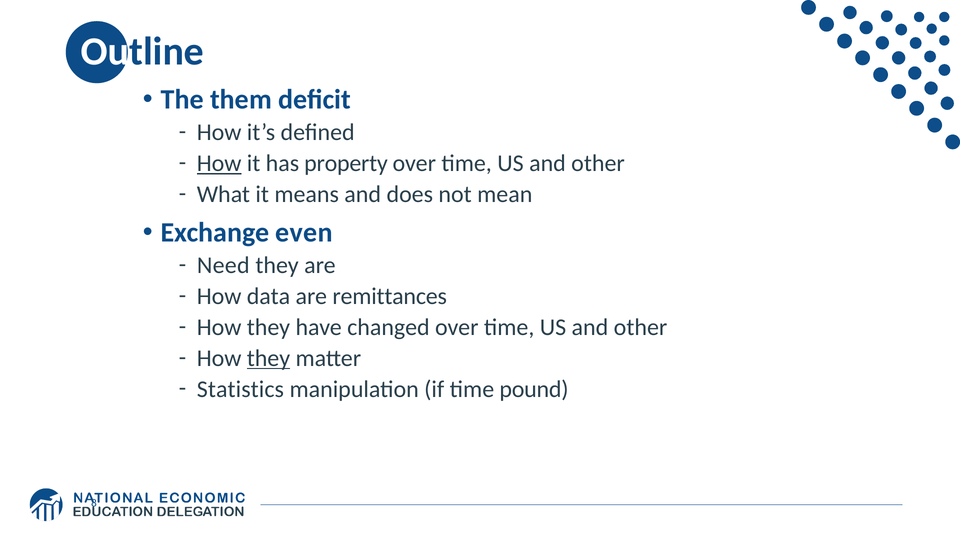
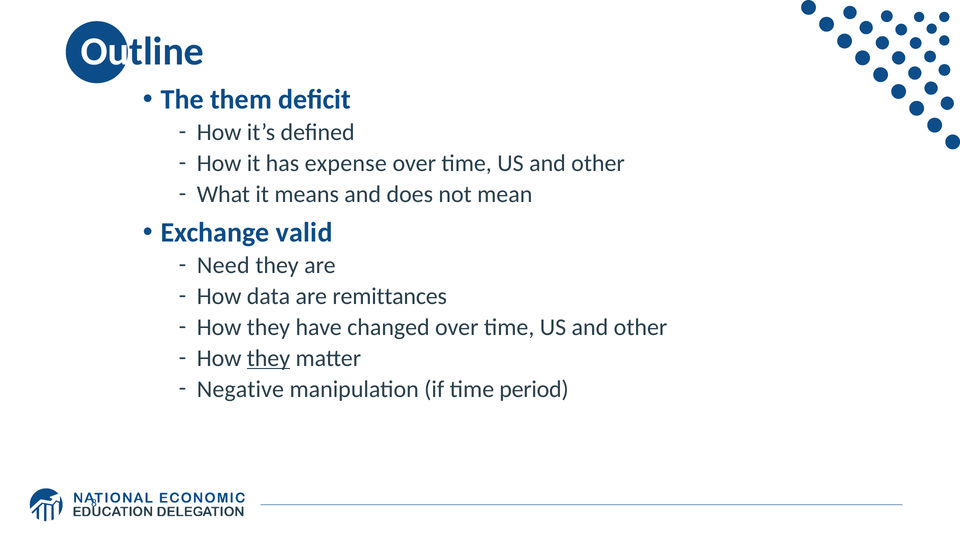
How at (219, 163) underline: present -> none
property: property -> expense
even: even -> valid
Statistics: Statistics -> Negative
pound: pound -> period
